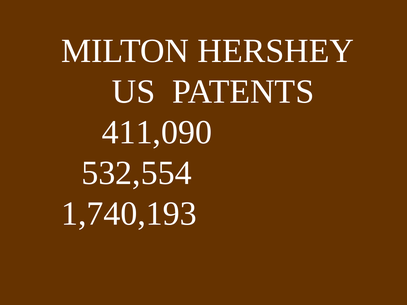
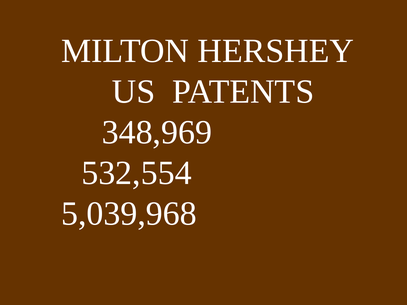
411,090: 411,090 -> 348,969
1,740,193: 1,740,193 -> 5,039,968
